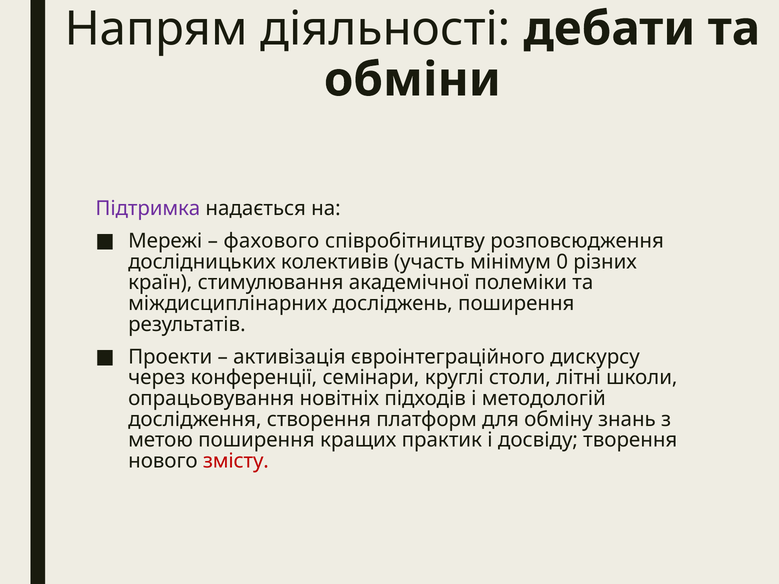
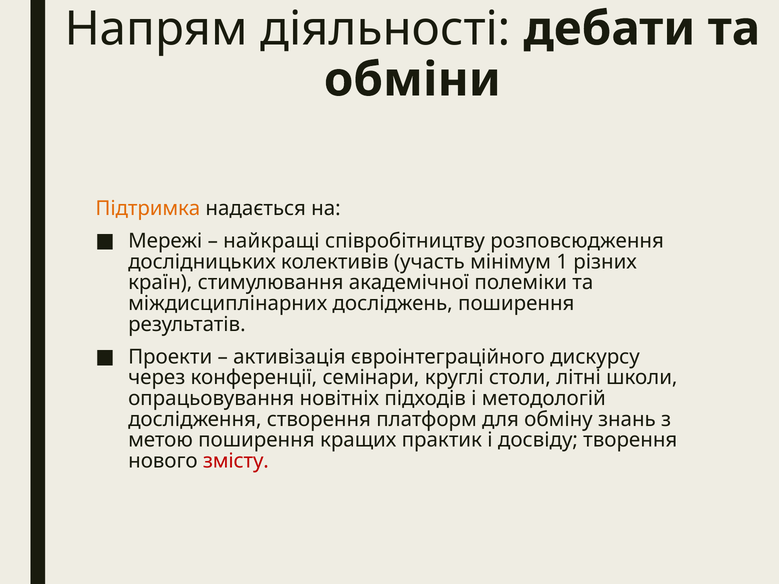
Підтримка colour: purple -> orange
фахового: фахового -> найкращі
0: 0 -> 1
